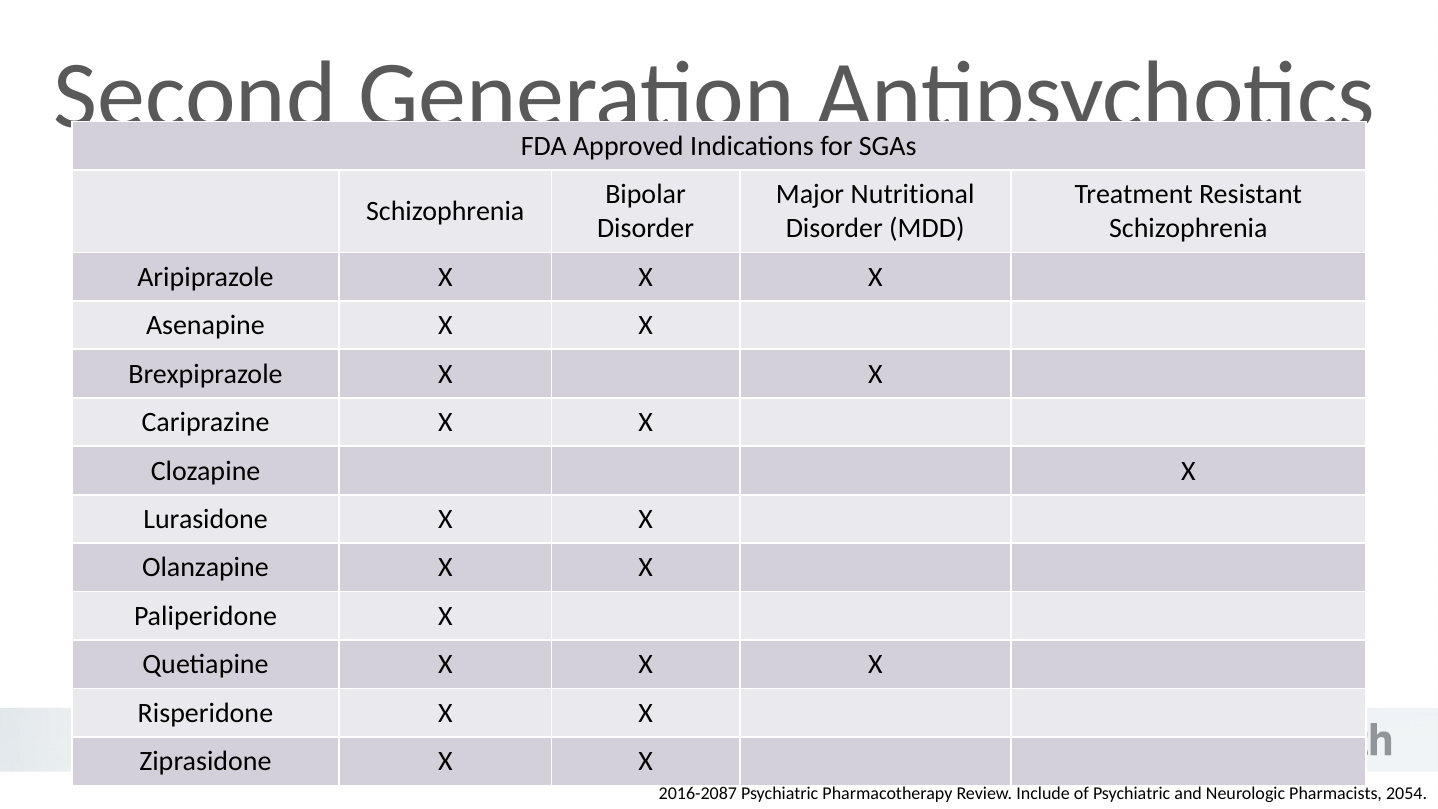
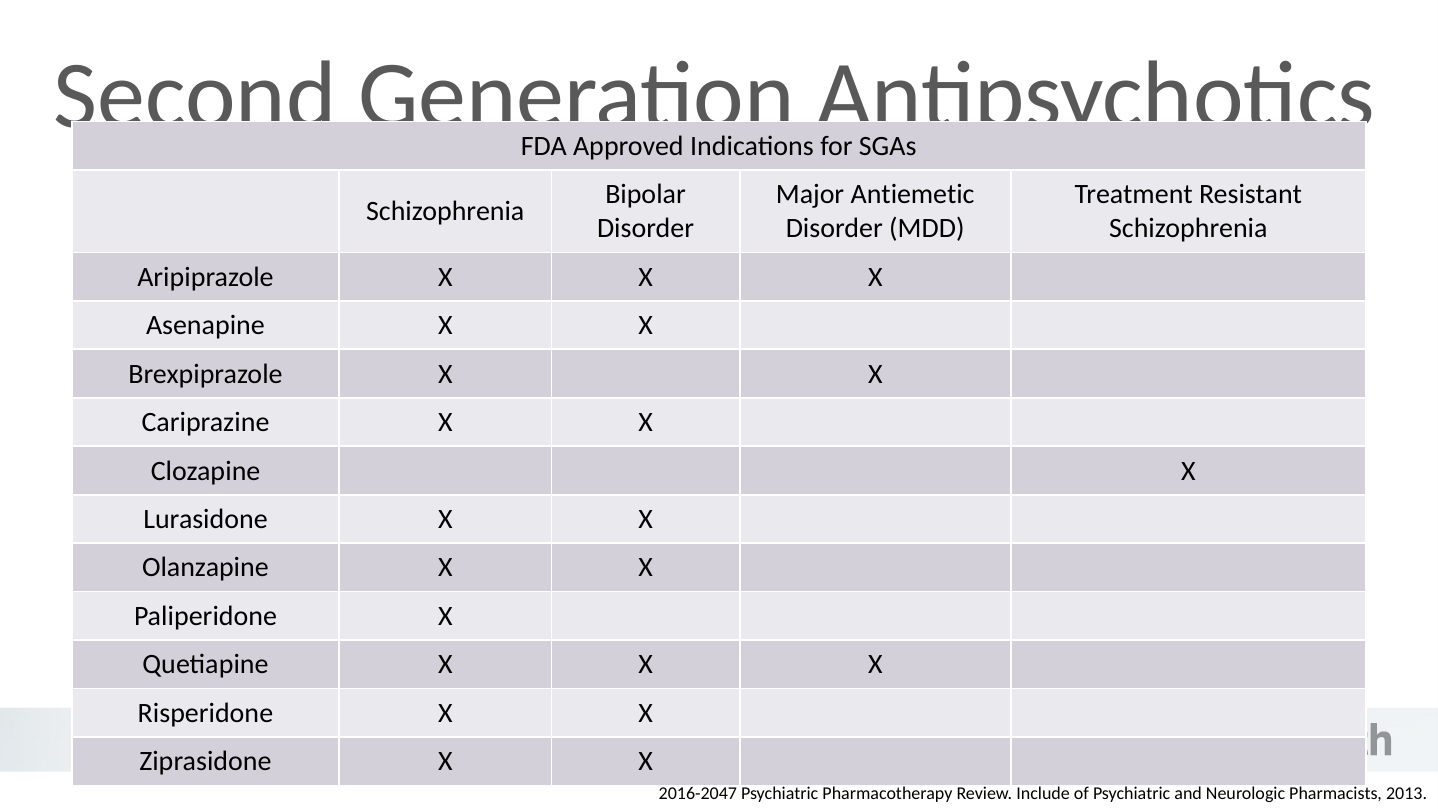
Nutritional: Nutritional -> Antiemetic
2016-2087: 2016-2087 -> 2016-2047
2054: 2054 -> 2013
